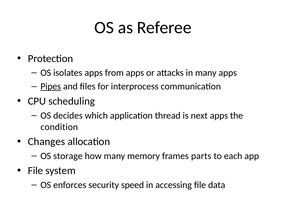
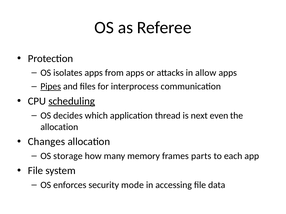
in many: many -> allow
scheduling underline: none -> present
next apps: apps -> even
condition at (59, 127): condition -> allocation
speed: speed -> mode
